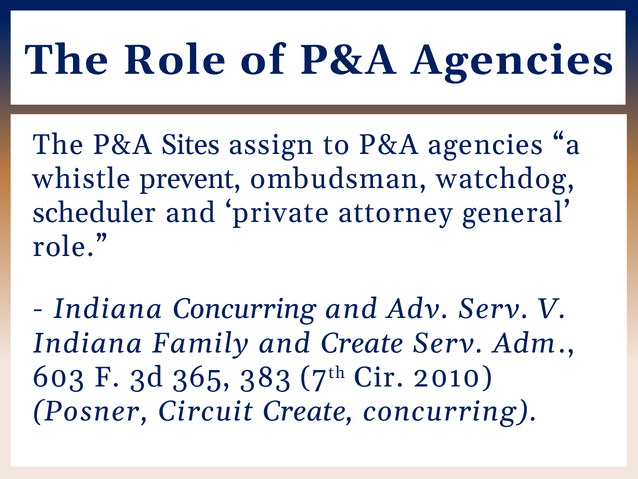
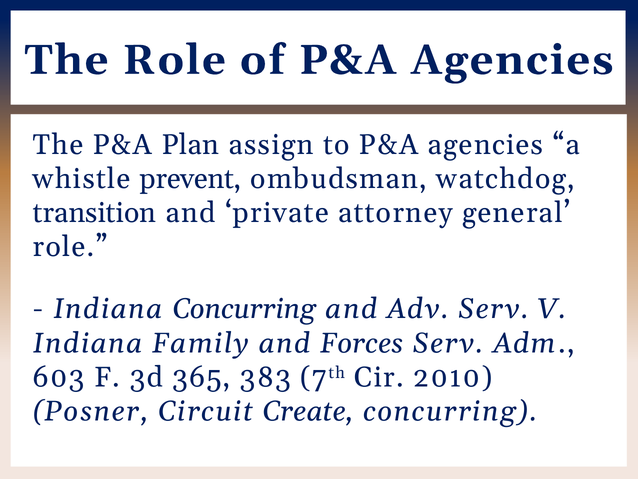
Sites: Sites -> Plan
scheduler: scheduler -> transition
and Create: Create -> Forces
